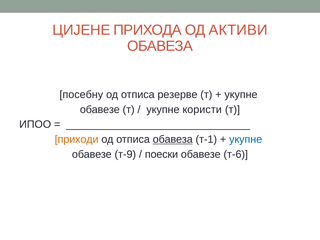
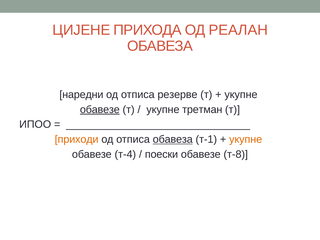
АКТИВИ: АКТИВИ -> РЕАЛАН
посебну: посебну -> наредни
обавезе at (100, 110) underline: none -> present
користи: користи -> третман
укупне at (246, 139) colour: blue -> orange
т-9: т-9 -> т-4
т-6: т-6 -> т-8
